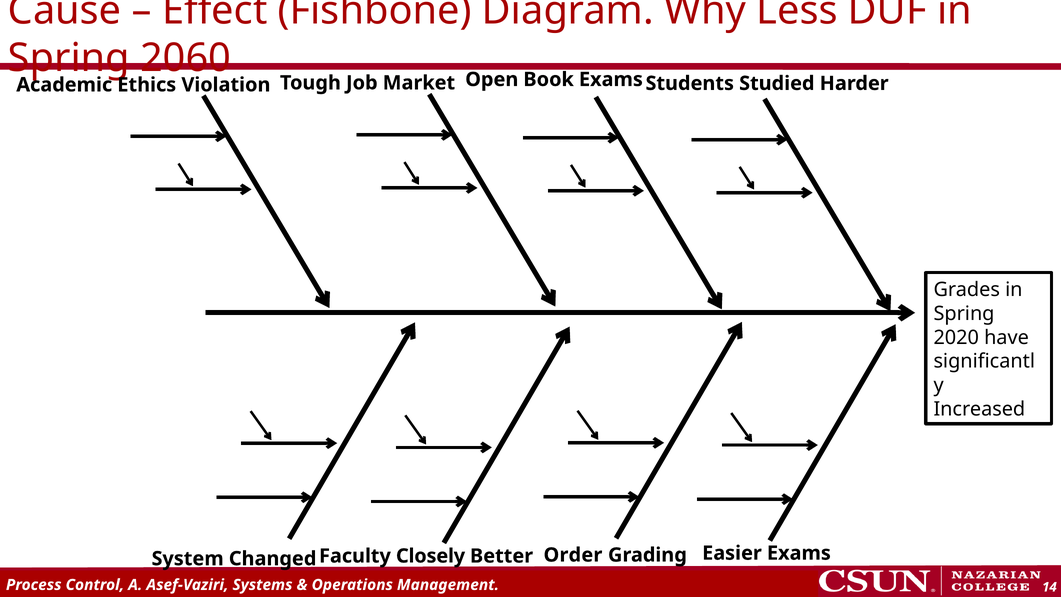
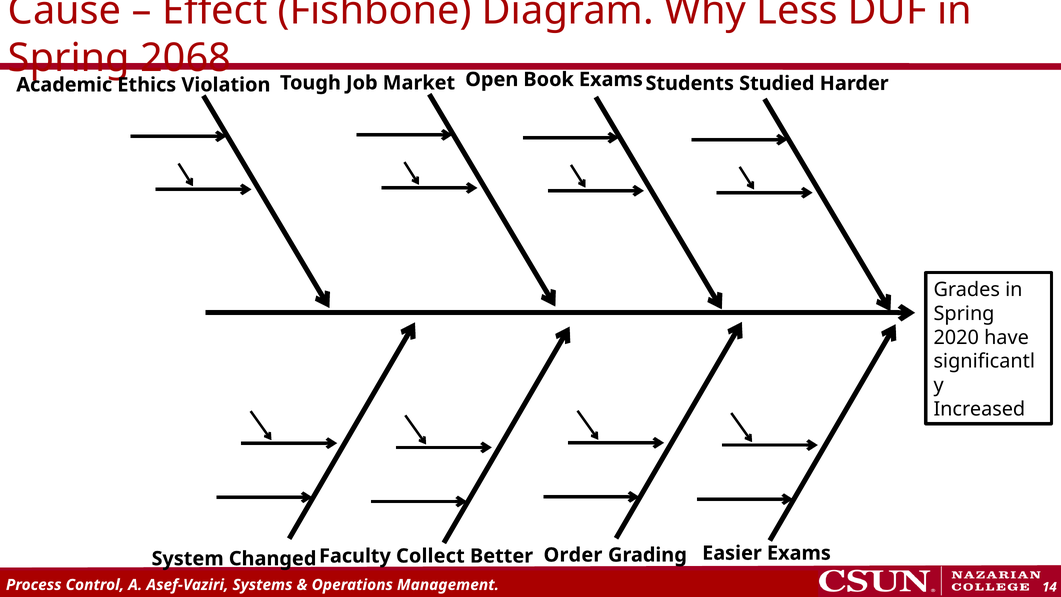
2060: 2060 -> 2068
Closely: Closely -> Collect
